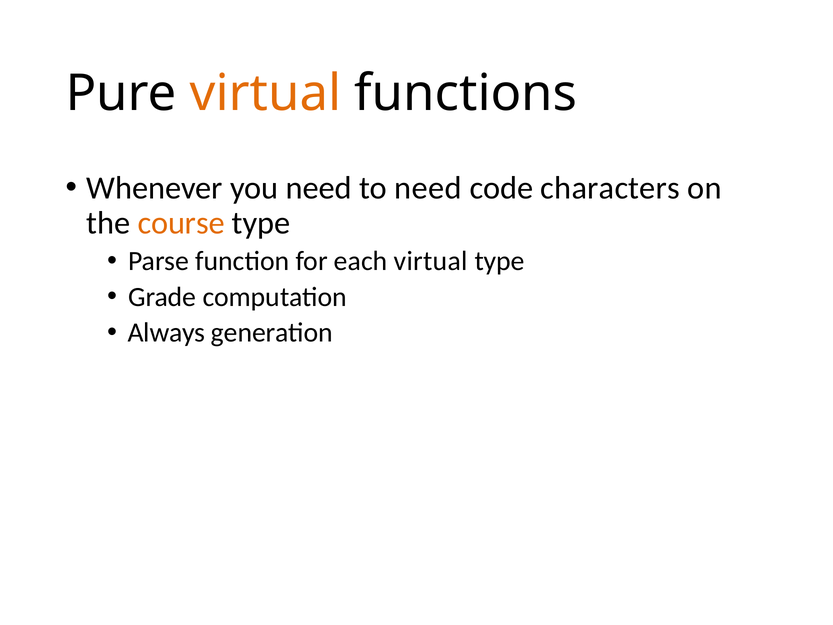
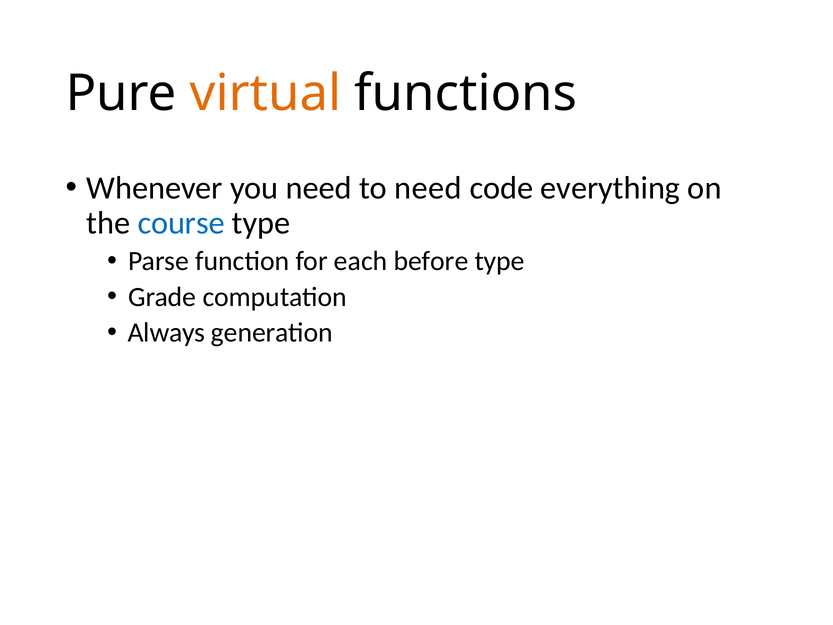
characters: characters -> everything
course colour: orange -> blue
each virtual: virtual -> before
